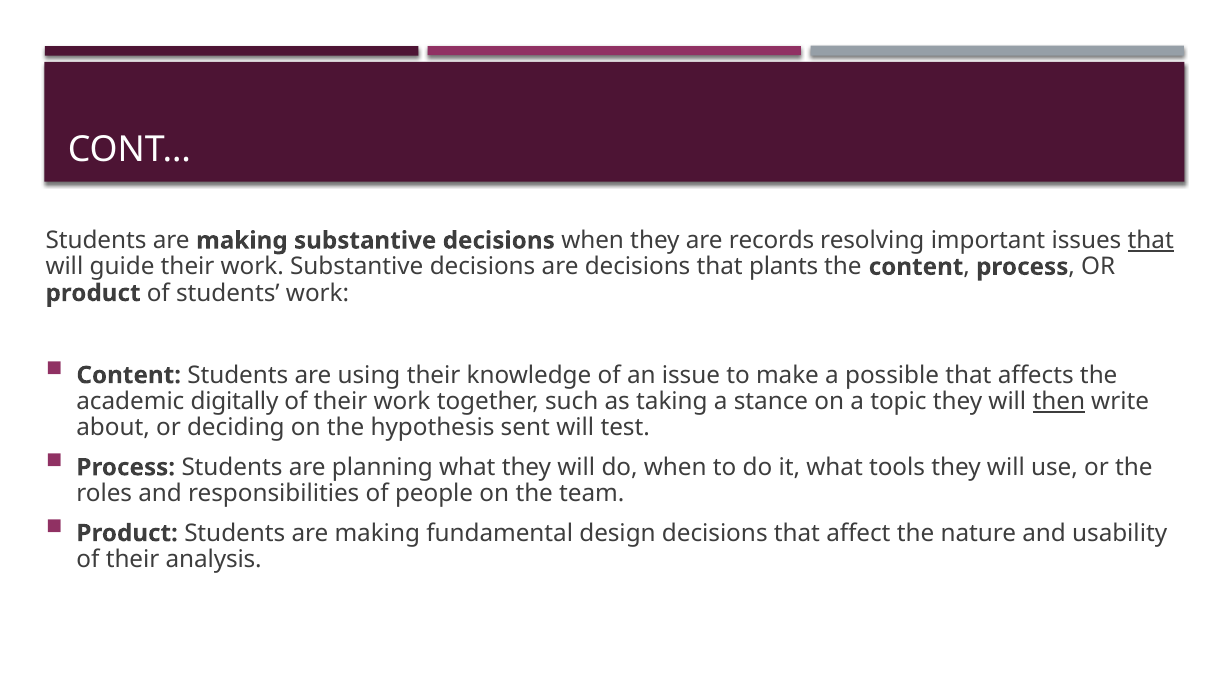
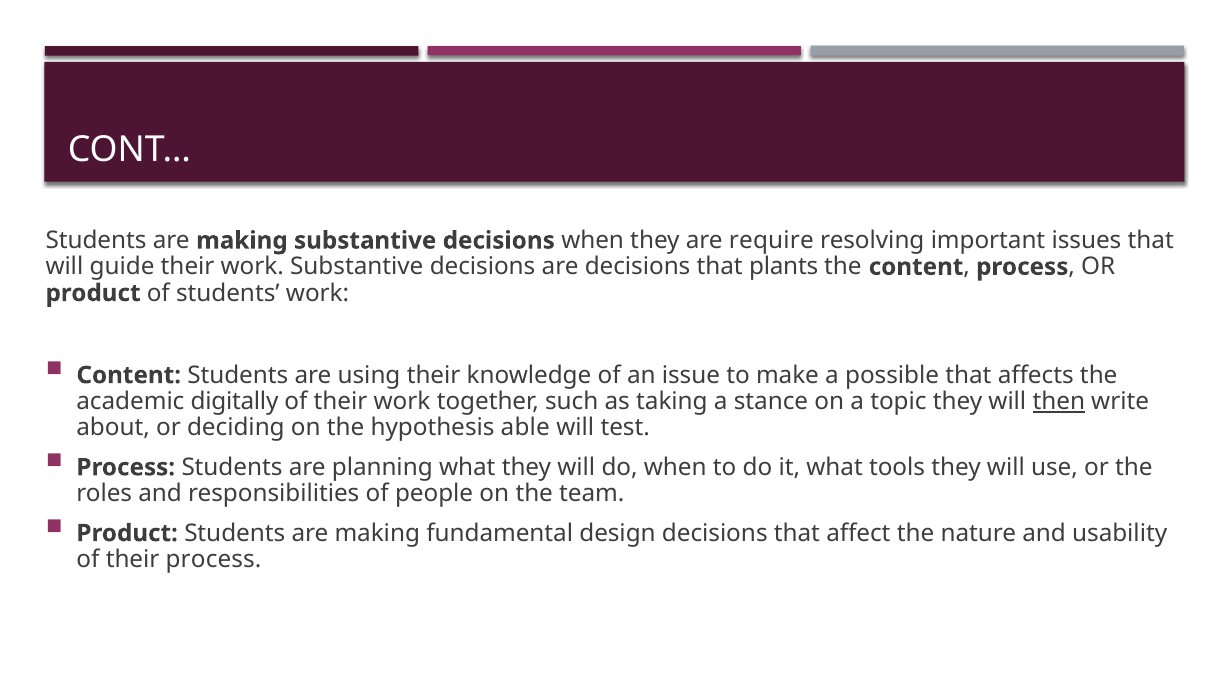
records: records -> require
that at (1151, 241) underline: present -> none
sent: sent -> able
their analysis: analysis -> process
